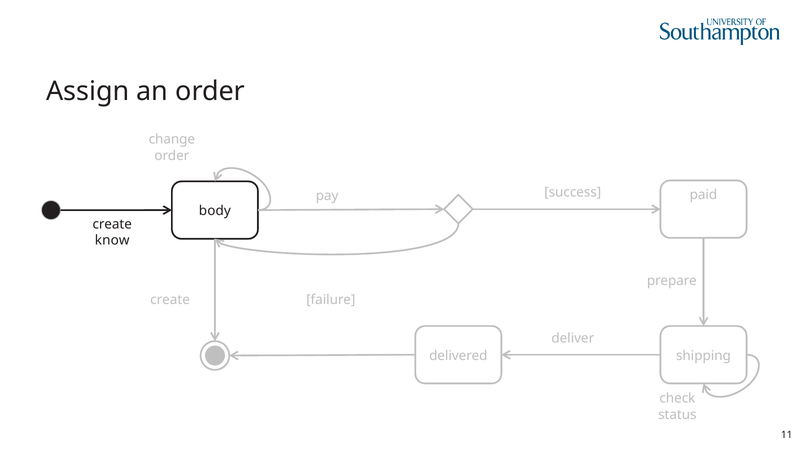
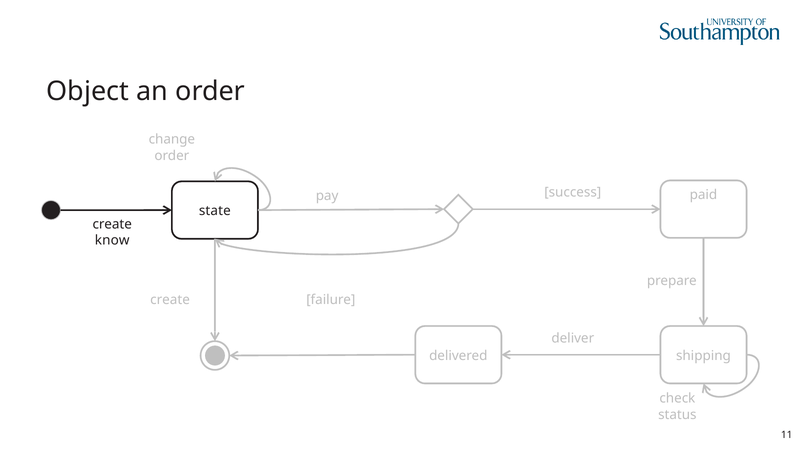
Assign: Assign -> Object
body: body -> state
